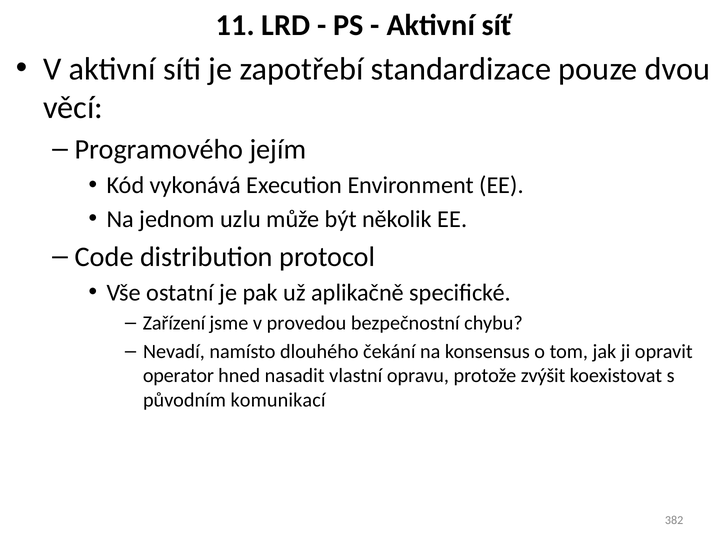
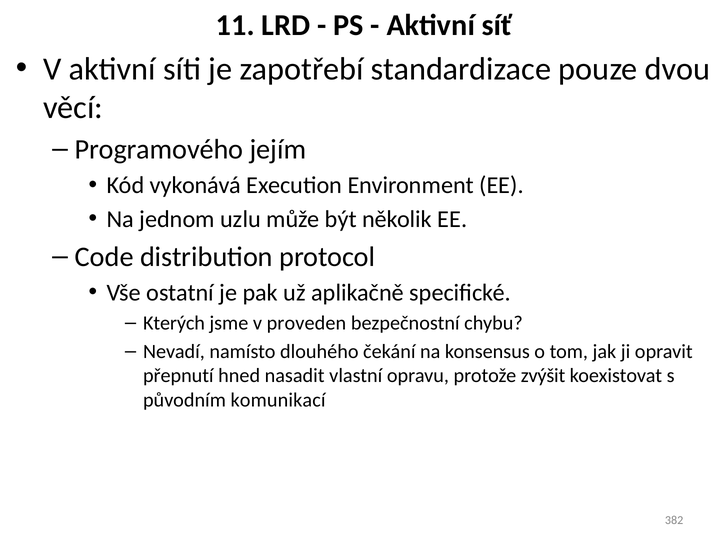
Zařízení: Zařízení -> Kterých
provedou: provedou -> proveden
operator: operator -> přepnutí
